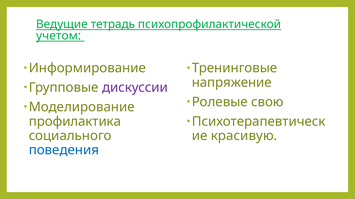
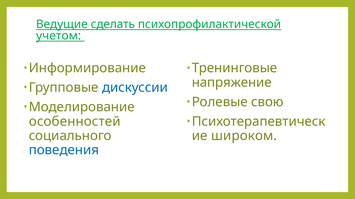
тетрадь: тетрадь -> сделать
дискуссии colour: purple -> blue
профилактика: профилактика -> особенностей
красивую: красивую -> широком
